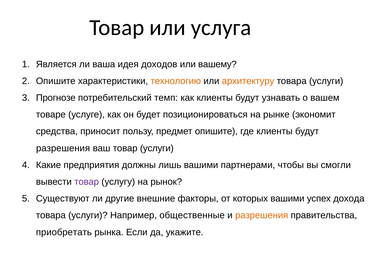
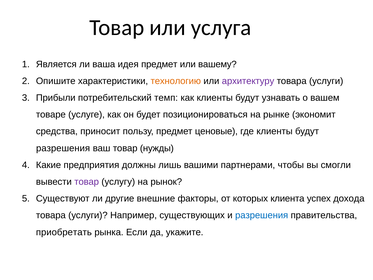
идея доходов: доходов -> предмет
архитектуру colour: orange -> purple
Прогнозе: Прогнозе -> Прибыли
предмет опишите: опишите -> ценовые
товар услуги: услуги -> нужды
которых вашими: вашими -> клиента
общественные: общественные -> существующих
разрешения at (262, 215) colour: orange -> blue
